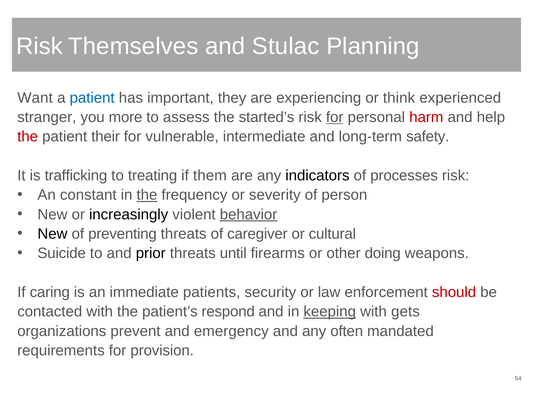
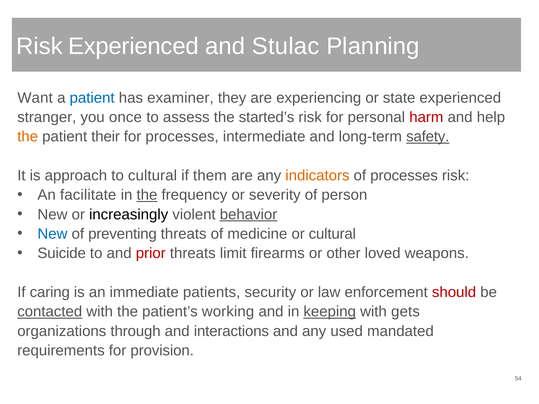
Risk Themselves: Themselves -> Experienced
important: important -> examiner
think: think -> state
more: more -> once
for at (335, 117) underline: present -> none
the at (28, 137) colour: red -> orange
for vulnerable: vulnerable -> processes
safety underline: none -> present
trafficking: trafficking -> approach
to treating: treating -> cultural
indicators colour: black -> orange
constant: constant -> facilitate
New at (52, 234) colour: black -> blue
caregiver: caregiver -> medicine
prior colour: black -> red
until: until -> limit
doing: doing -> loved
contacted underline: none -> present
respond: respond -> working
prevent: prevent -> through
emergency: emergency -> interactions
often: often -> used
